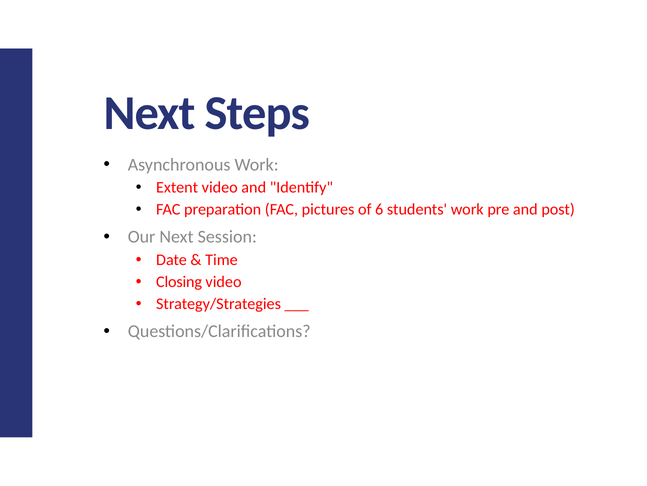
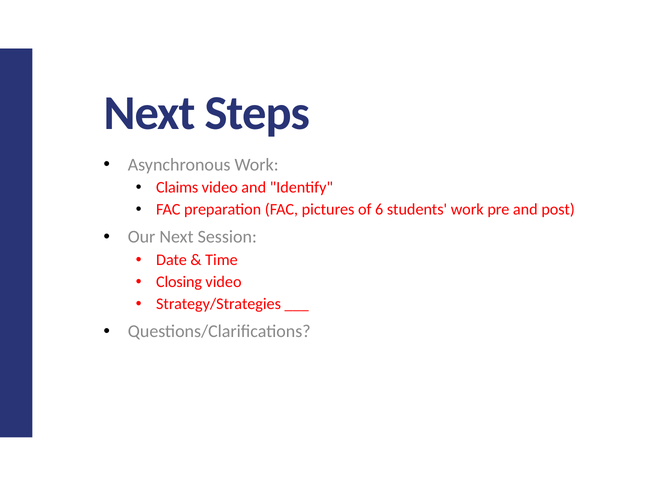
Extent: Extent -> Claims
